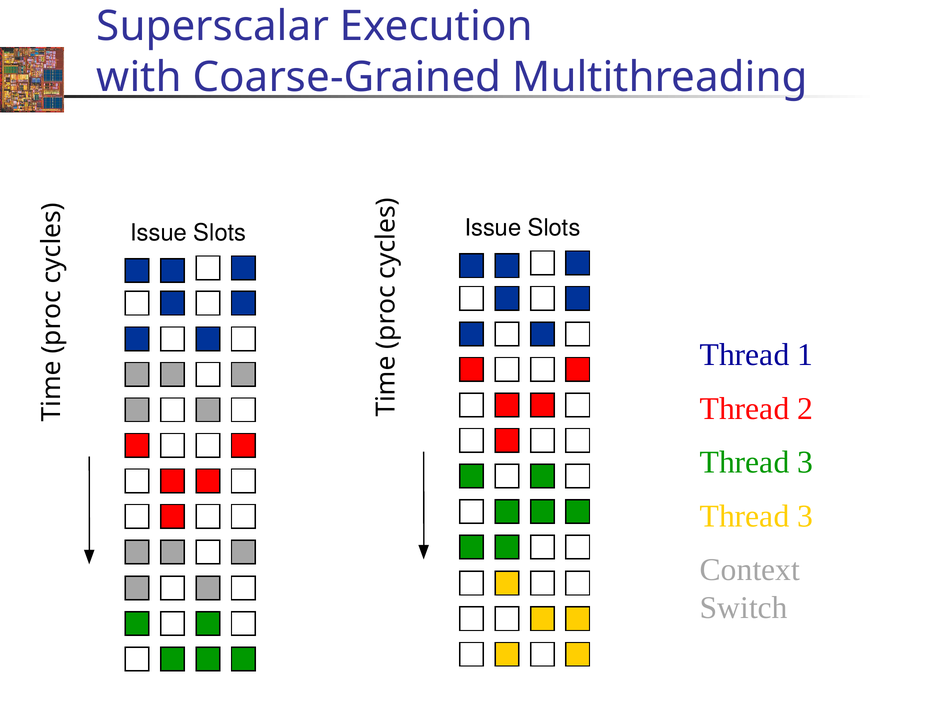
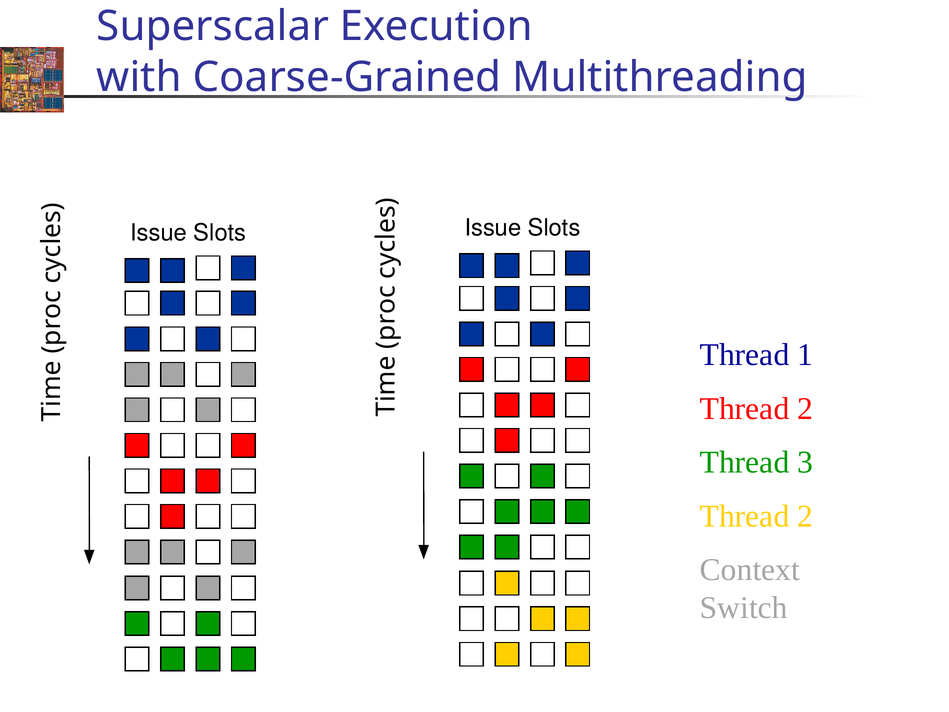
3 at (805, 516): 3 -> 2
